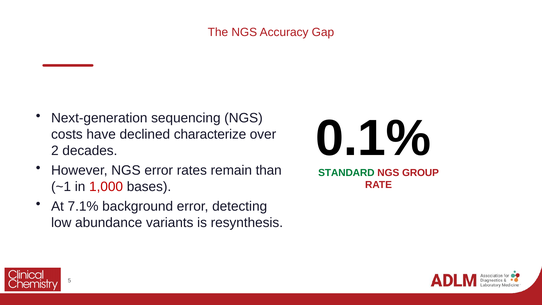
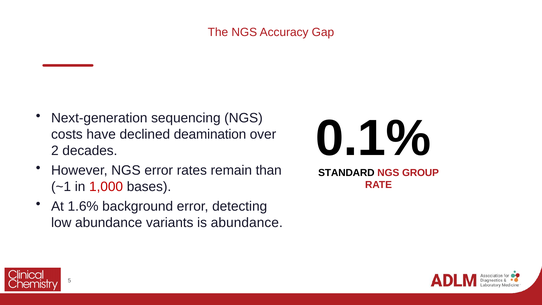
characterize: characterize -> deamination
STANDARD colour: green -> black
7.1%: 7.1% -> 1.6%
is resynthesis: resynthesis -> abundance
